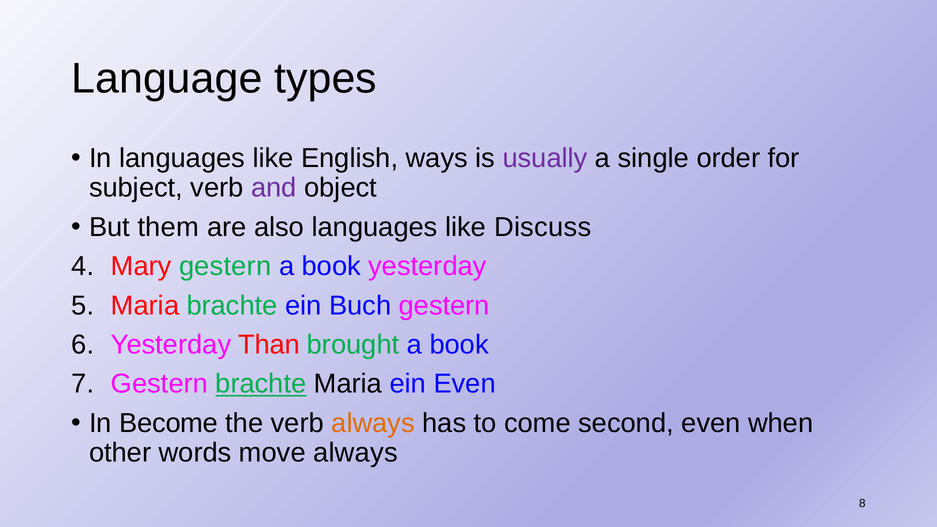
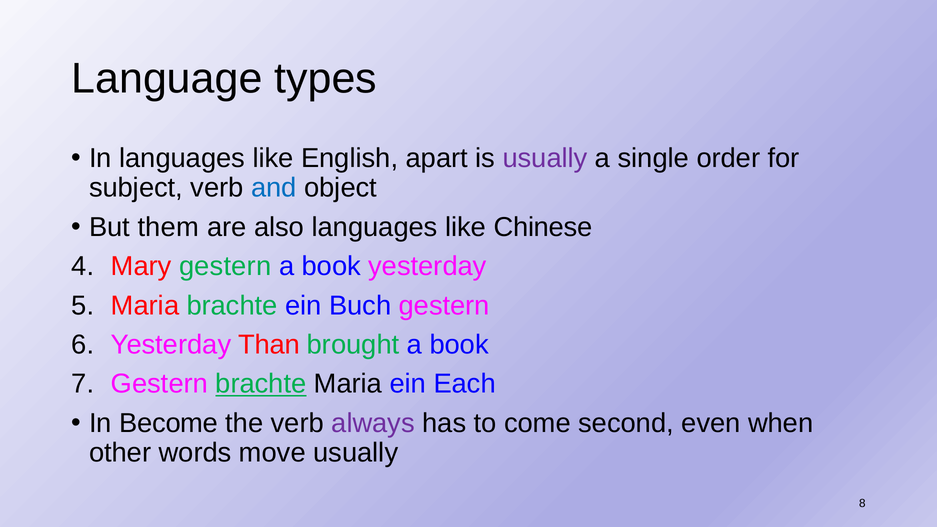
ways: ways -> apart
and colour: purple -> blue
Discuss: Discuss -> Chinese
ein Even: Even -> Each
always at (373, 423) colour: orange -> purple
move always: always -> usually
